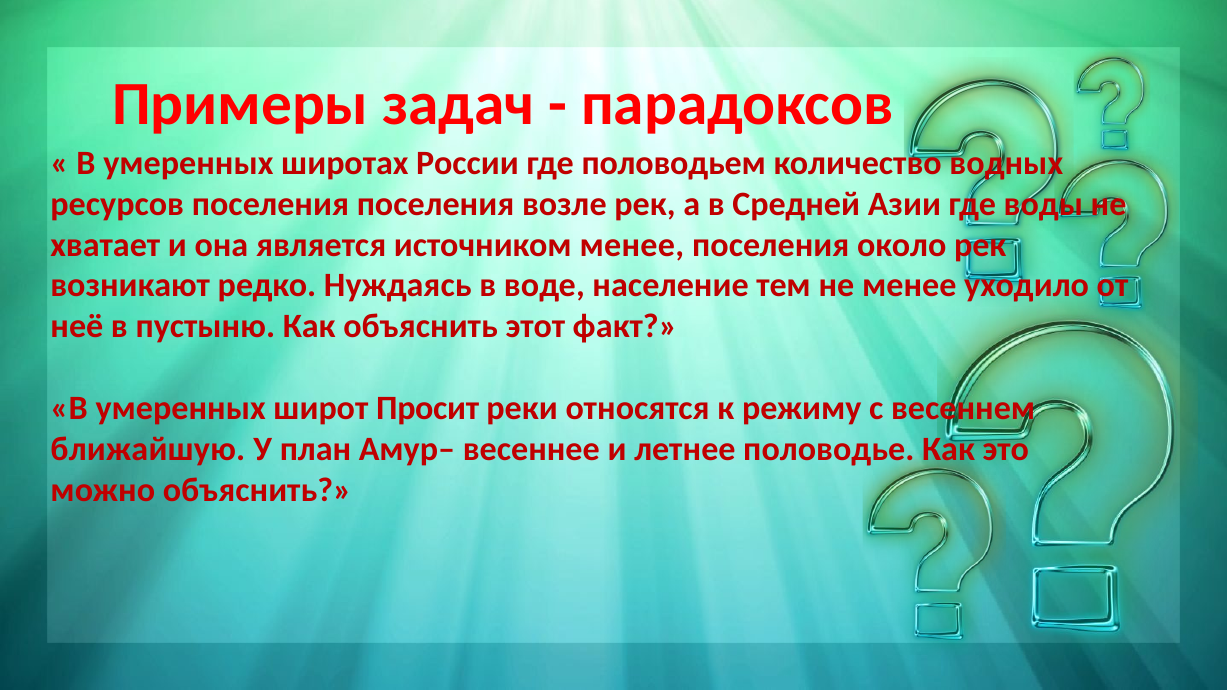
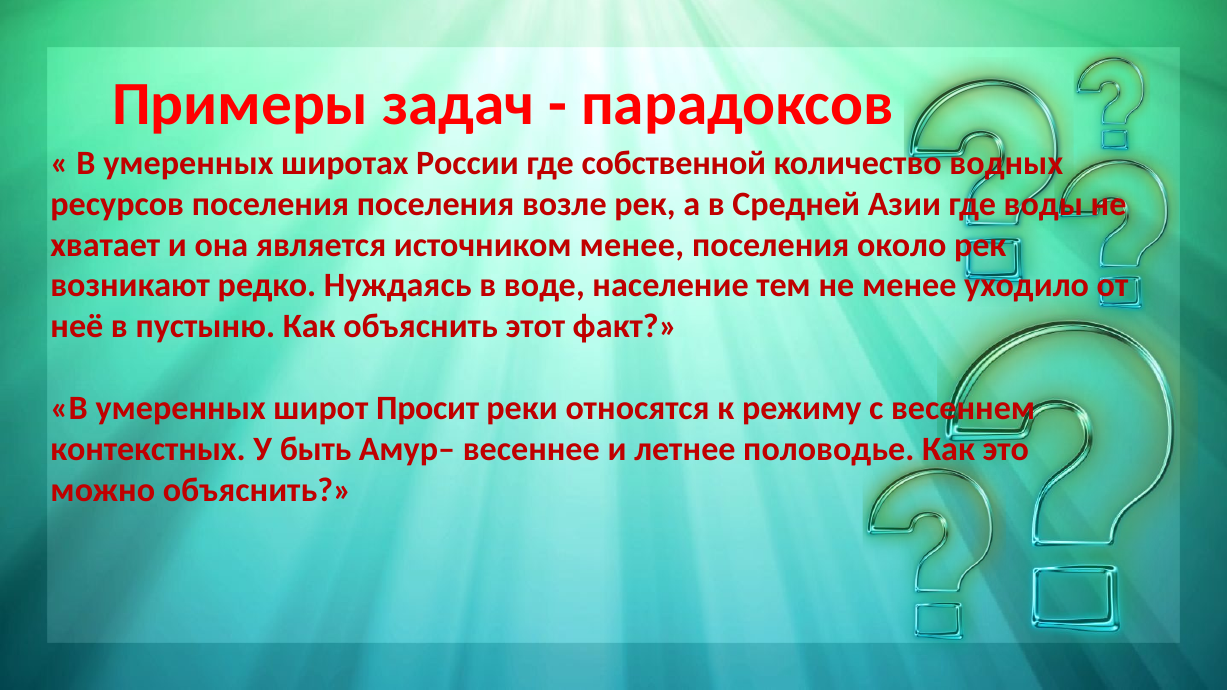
половодьем: половодьем -> собственной
ближайшую: ближайшую -> контекстных
план: план -> быть
